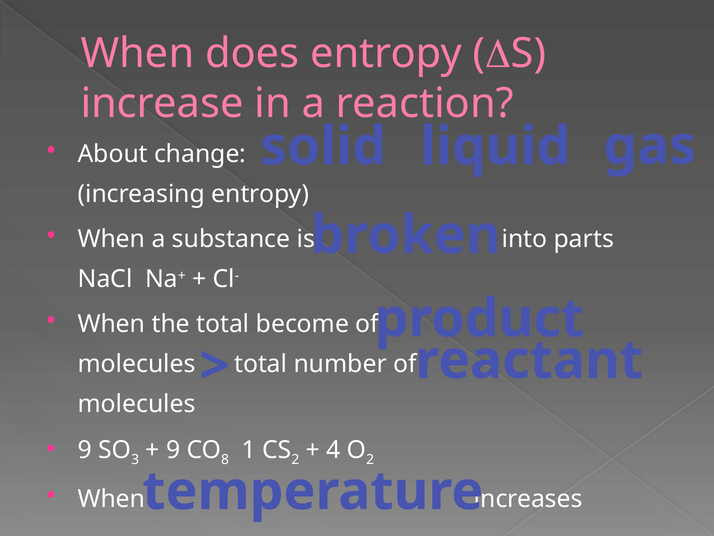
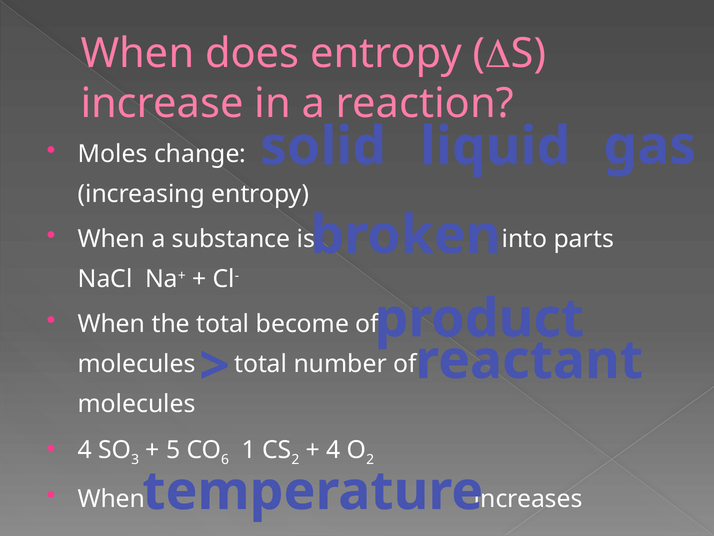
About: About -> Moles
9 at (85, 450): 9 -> 4
9 at (173, 450): 9 -> 5
8: 8 -> 6
